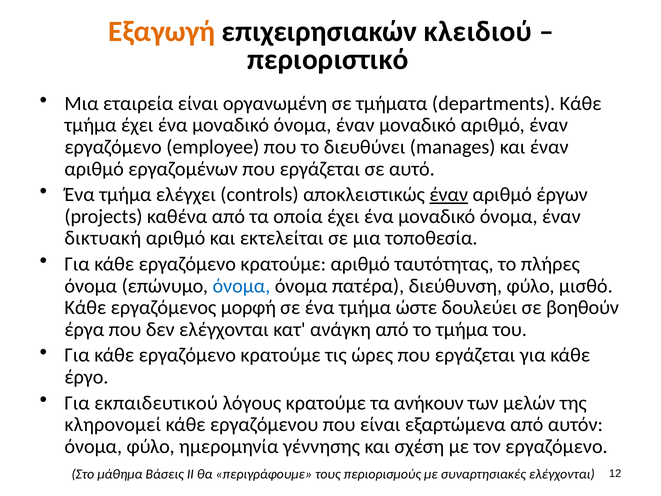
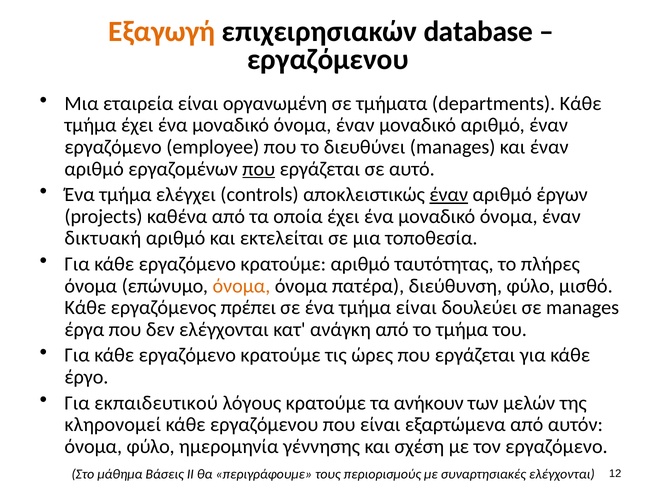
κλειδιού: κλειδιού -> database
περιοριστικό at (328, 60): περιοριστικό -> εργαζόμενου
που at (259, 169) underline: none -> present
όνομα at (241, 286) colour: blue -> orange
μορφή: μορφή -> πρέπει
τμήμα ώστε: ώστε -> είναι
σε βοηθούν: βοηθούν -> manages
